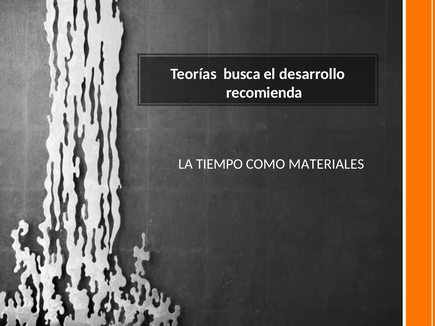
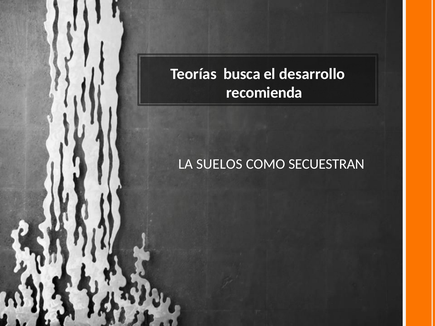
TIEMPO: TIEMPO -> SUELOS
MATERIALES: MATERIALES -> SECUESTRAN
